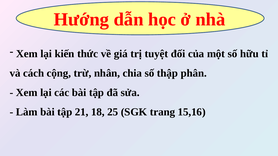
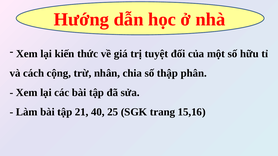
18: 18 -> 40
